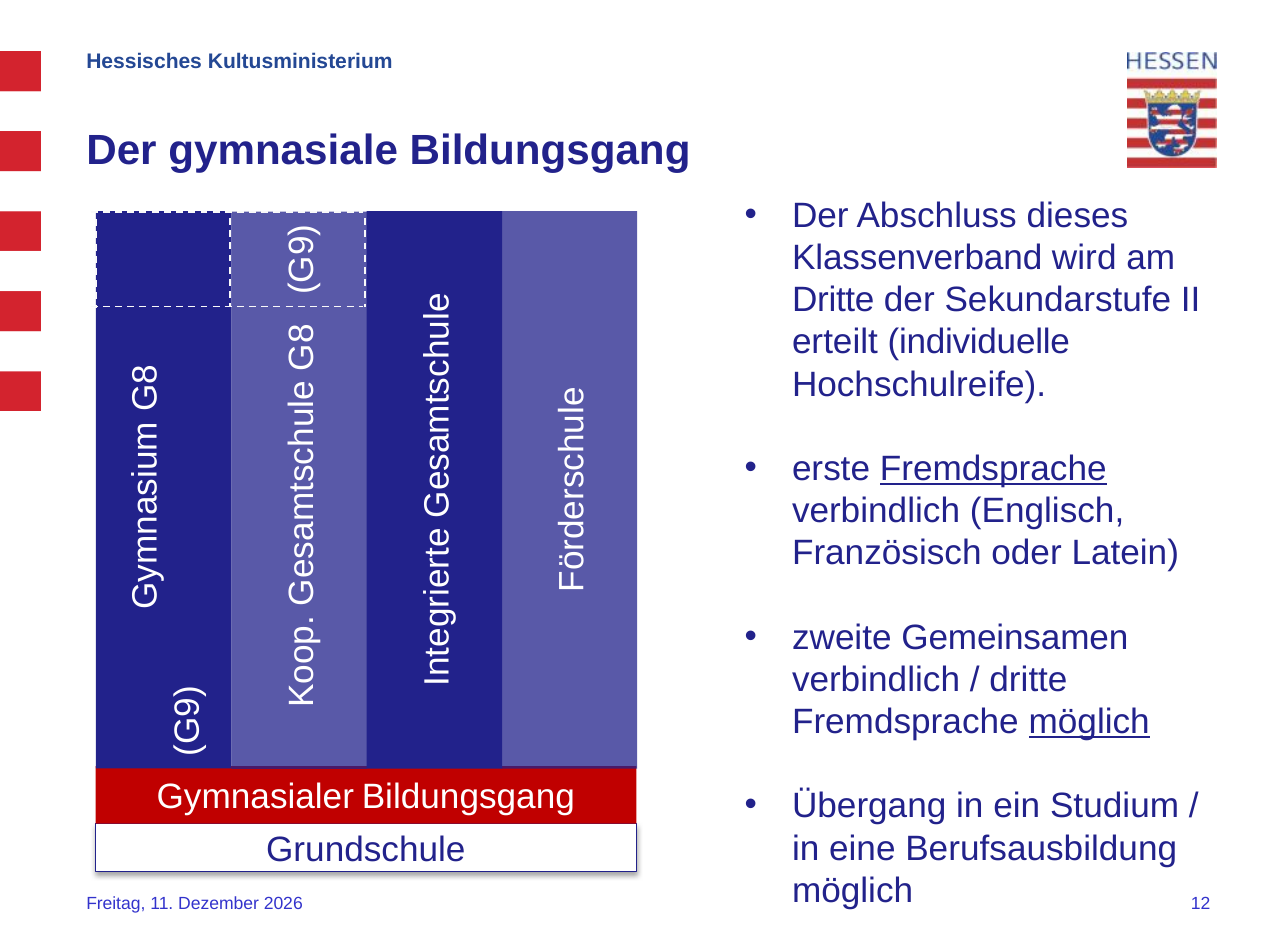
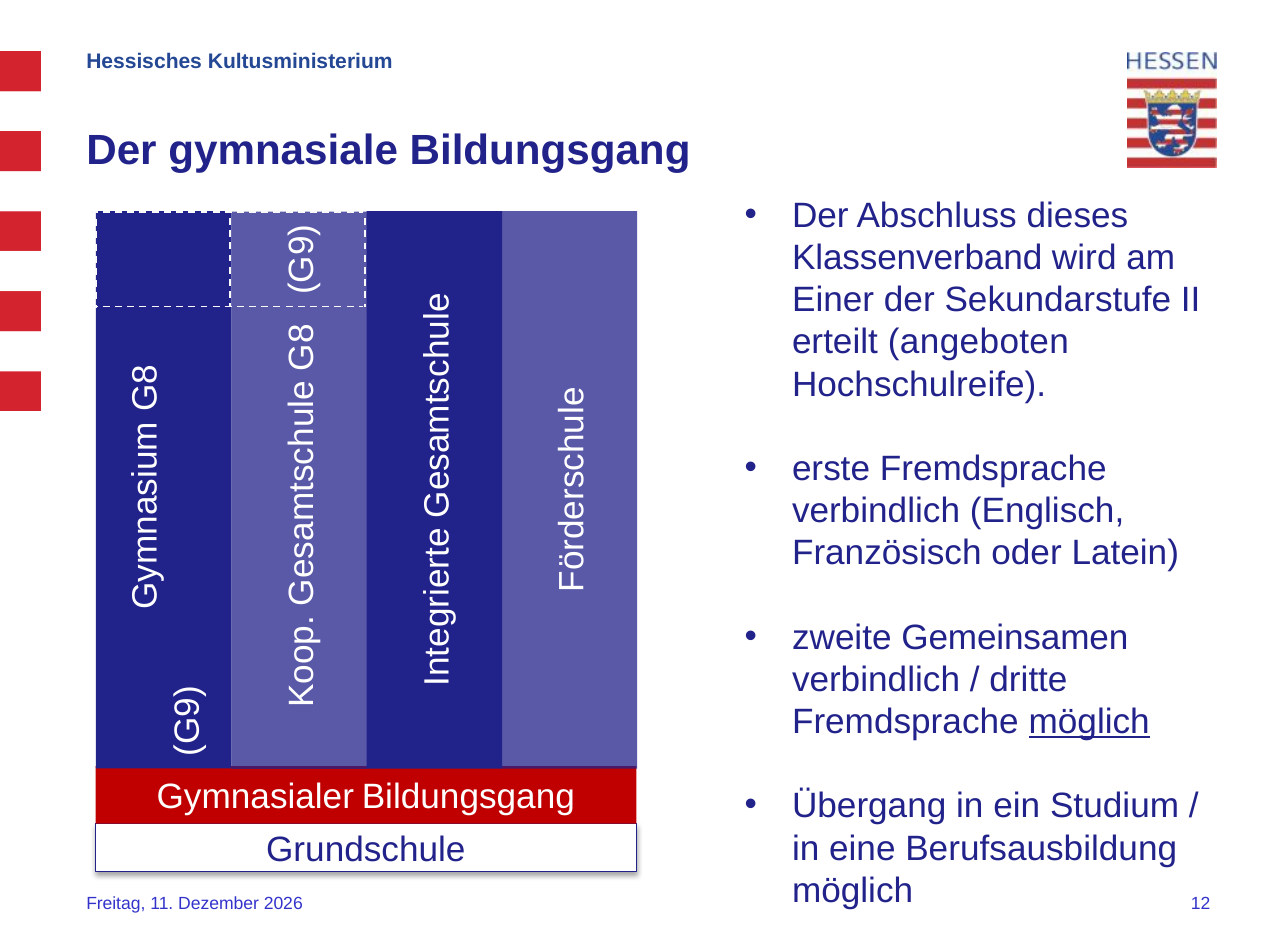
Dritte at (833, 300): Dritte -> Einer
individuelle: individuelle -> angeboten
Fremdsprache at (993, 469) underline: present -> none
